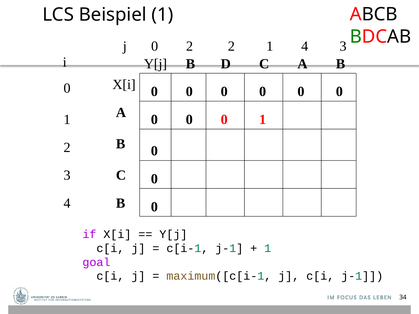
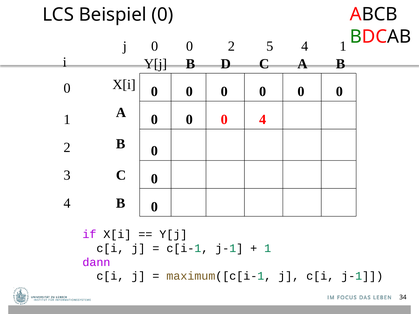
Beispiel 1: 1 -> 0
j 0 2: 2 -> 0
2 1: 1 -> 5
4 3: 3 -> 1
0 0 1: 1 -> 4
goal: goal -> dann
